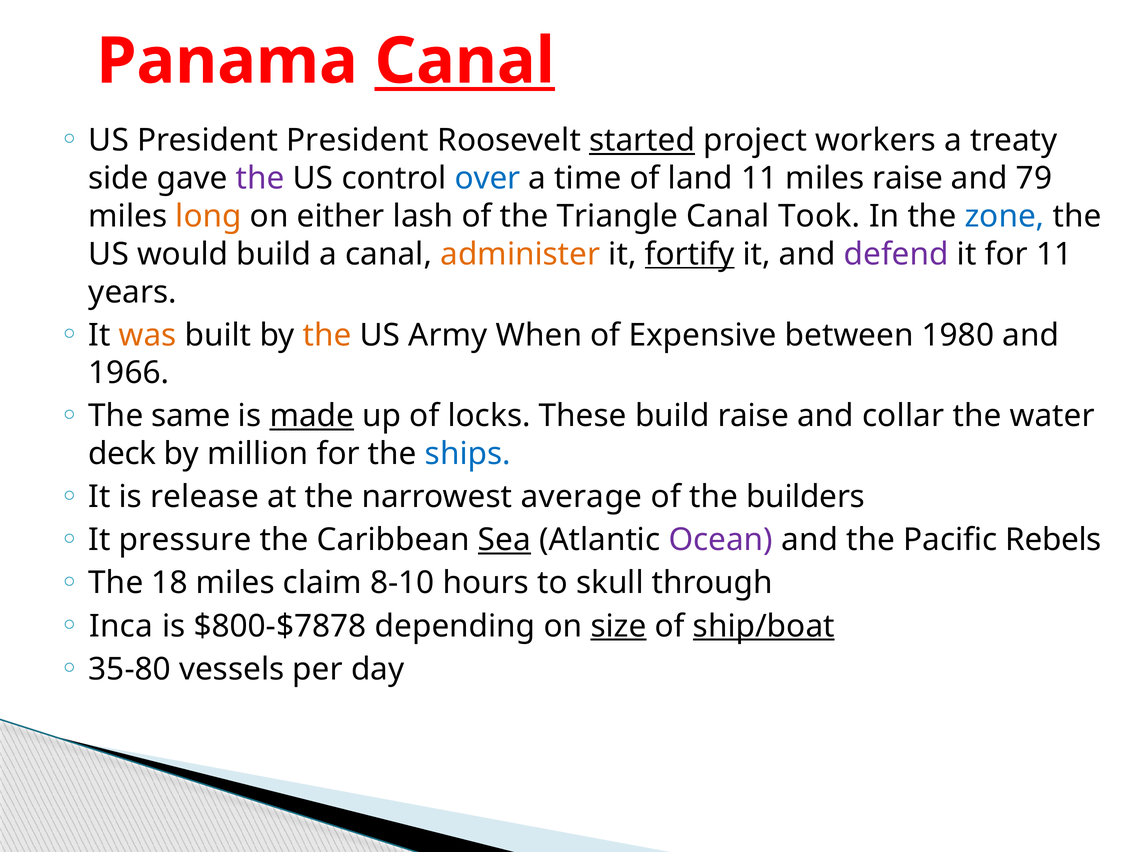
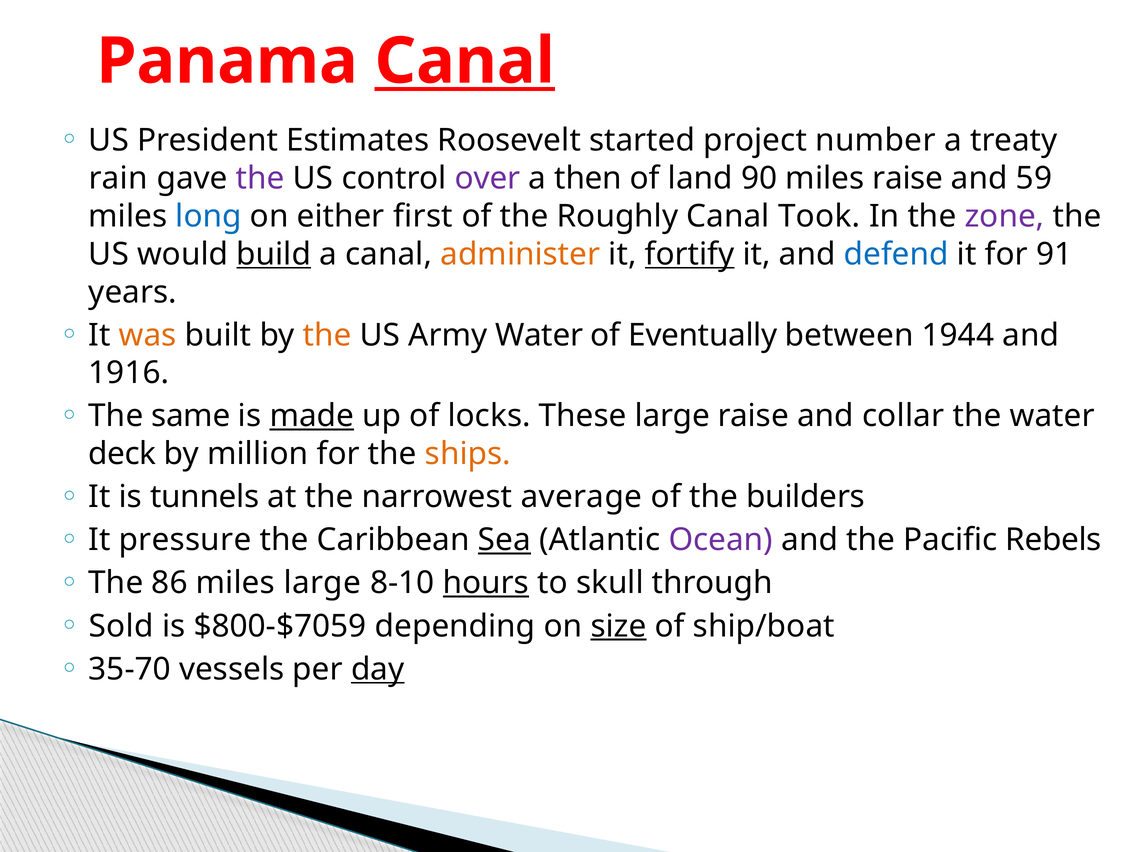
President President: President -> Estimates
started underline: present -> none
workers: workers -> number
side: side -> rain
over colour: blue -> purple
time: time -> then
land 11: 11 -> 90
79: 79 -> 59
long colour: orange -> blue
lash: lash -> first
Triangle: Triangle -> Roughly
zone colour: blue -> purple
build at (274, 254) underline: none -> present
defend colour: purple -> blue
for 11: 11 -> 91
Army When: When -> Water
Expensive: Expensive -> Eventually
1980: 1980 -> 1944
1966: 1966 -> 1916
These build: build -> large
ships colour: blue -> orange
release: release -> tunnels
18: 18 -> 86
miles claim: claim -> large
hours underline: none -> present
Inca: Inca -> Sold
$800-$7878: $800-$7878 -> $800-$7059
ship/boat underline: present -> none
35-80: 35-80 -> 35-70
day underline: none -> present
